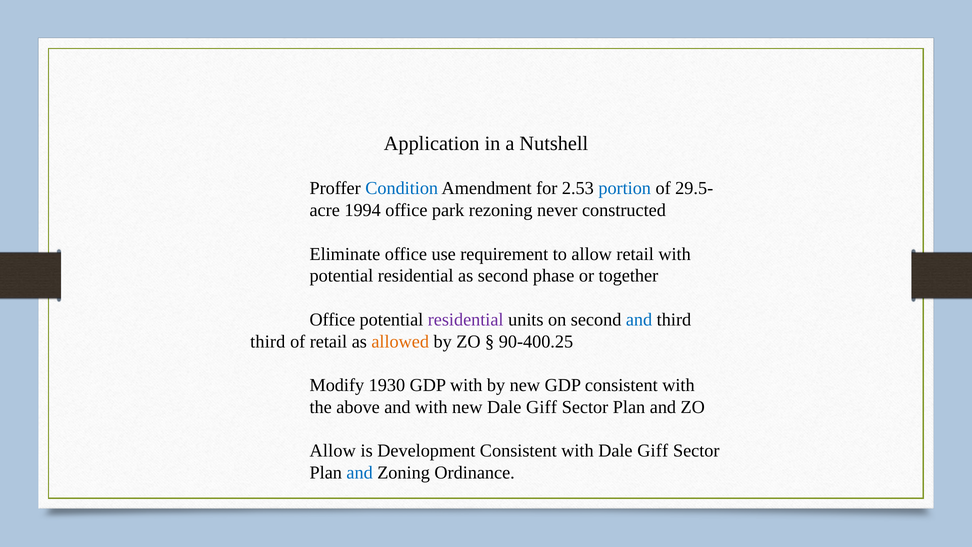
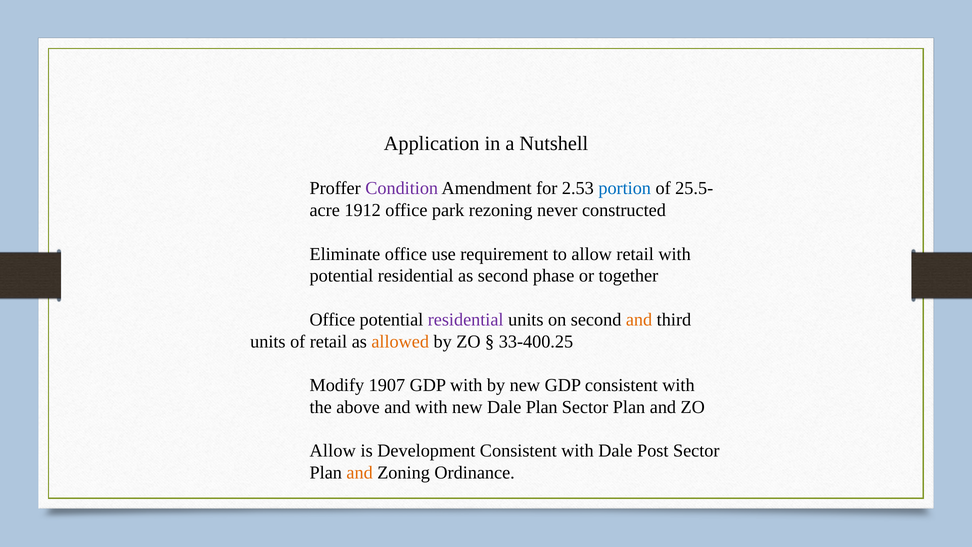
Condition colour: blue -> purple
29.5-: 29.5- -> 25.5-
1994: 1994 -> 1912
and at (639, 320) colour: blue -> orange
third at (268, 341): third -> units
90-400.25: 90-400.25 -> 33-400.25
1930: 1930 -> 1907
new Dale Giff: Giff -> Plan
with Dale Giff: Giff -> Post
and at (360, 473) colour: blue -> orange
